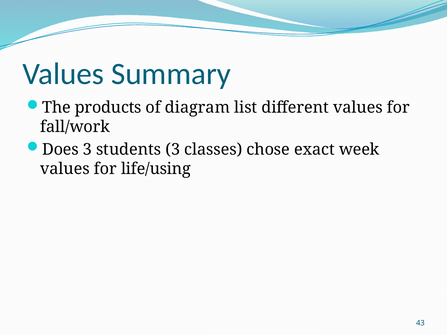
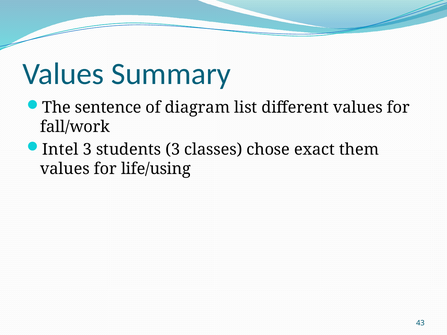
products: products -> sentence
Does: Does -> Intel
week: week -> them
